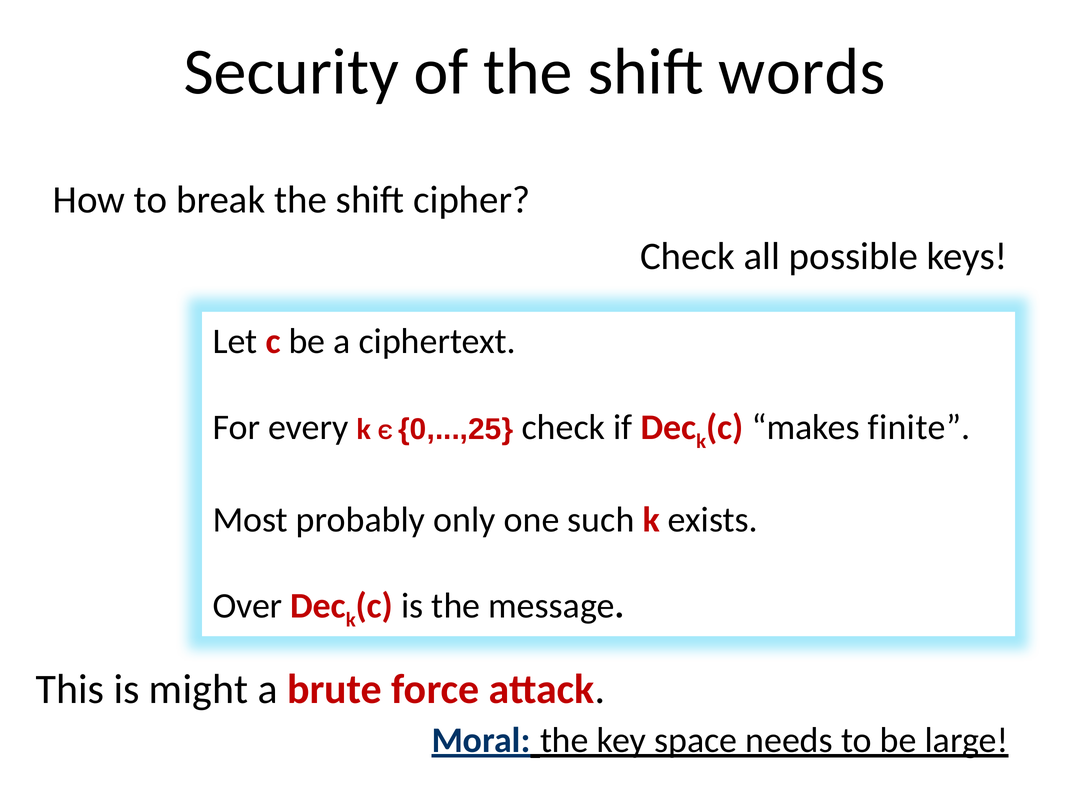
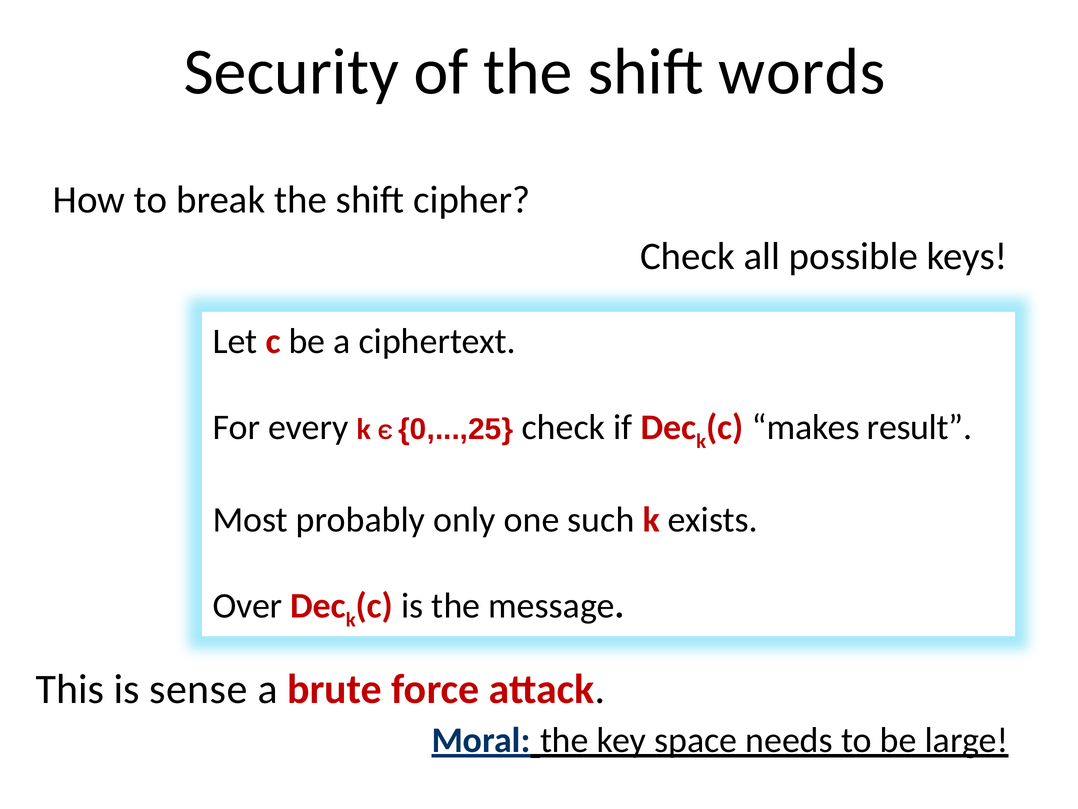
finite: finite -> result
might: might -> sense
